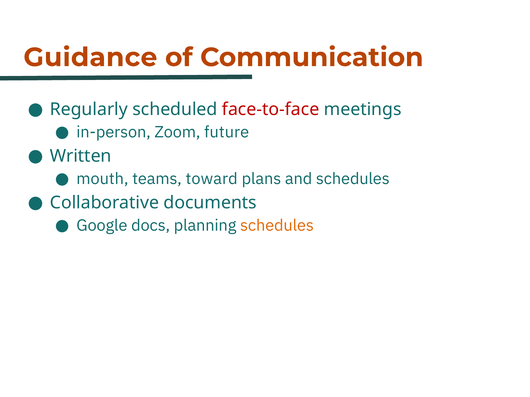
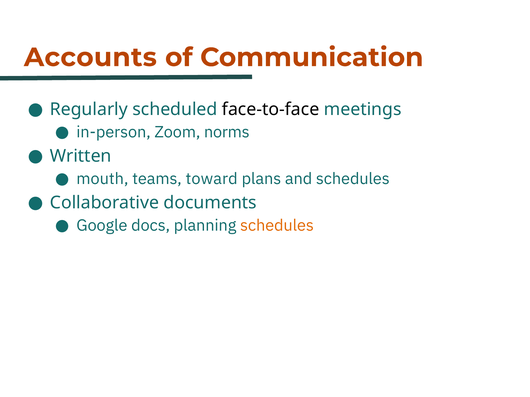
Guidance: Guidance -> Accounts
face-to-face colour: red -> black
future: future -> norms
